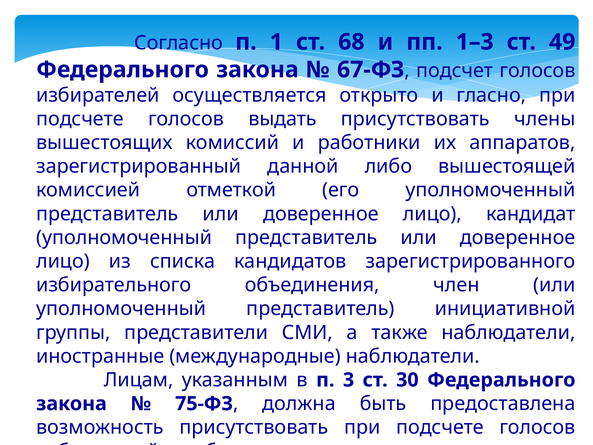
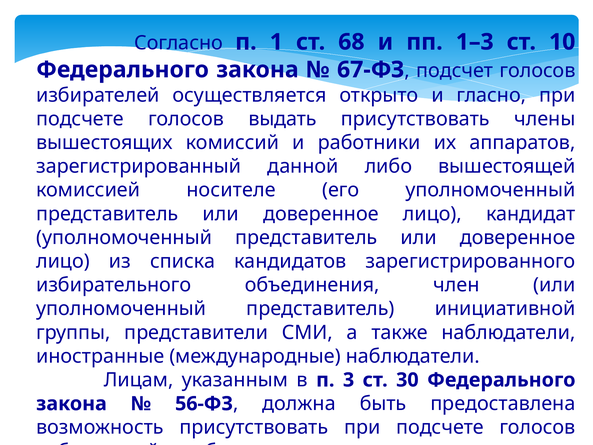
49: 49 -> 10
отметкой: отметкой -> носителе
75-ФЗ: 75-ФЗ -> 56-ФЗ
